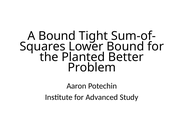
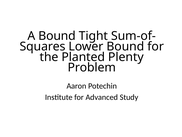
Better: Better -> Plenty
